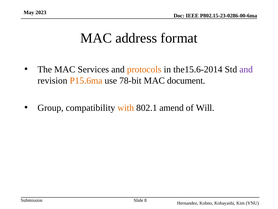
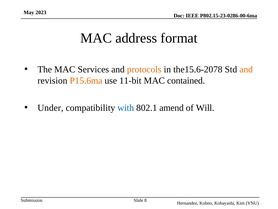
the15.6-2014: the15.6-2014 -> the15.6-2078
and at (246, 69) colour: purple -> orange
78-bit: 78-bit -> 11-bit
document: document -> contained
Group: Group -> Under
with colour: orange -> blue
